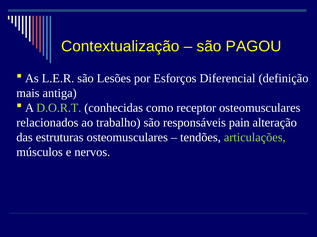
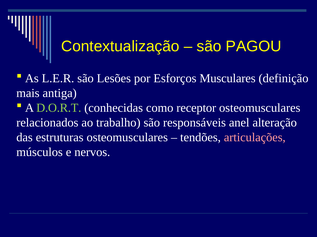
Diferencial: Diferencial -> Musculares
pain: pain -> anel
articulações colour: light green -> pink
